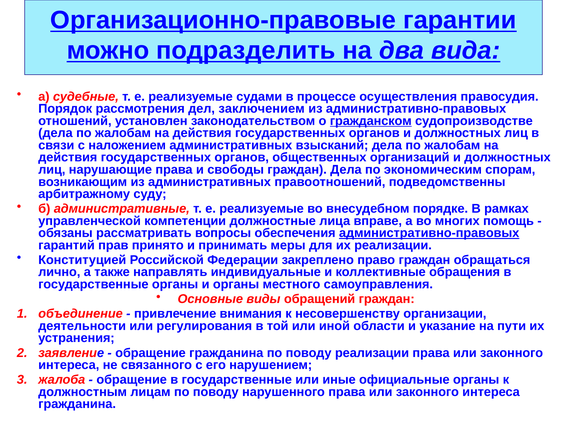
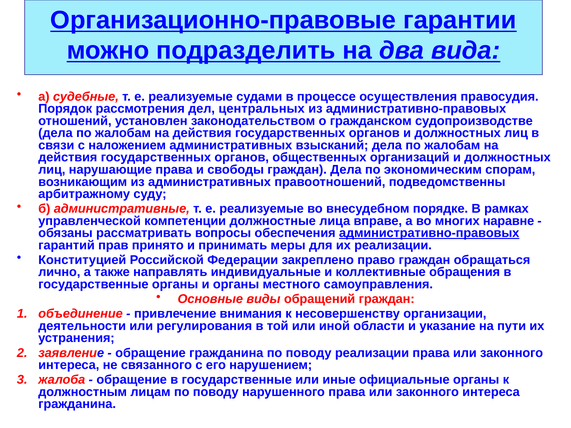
заключением: заключением -> центральных
гражданском underline: present -> none
помощь: помощь -> наравне
